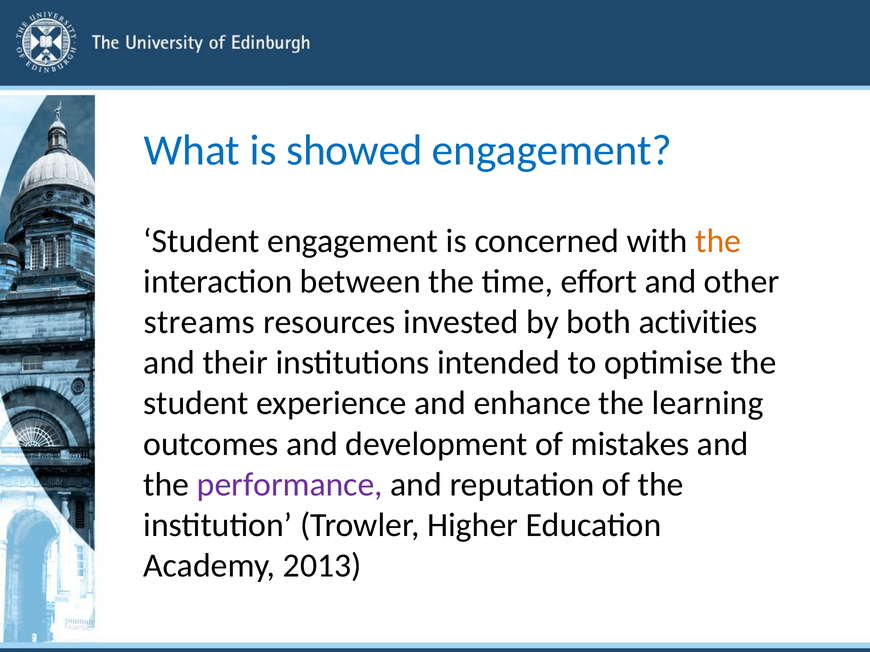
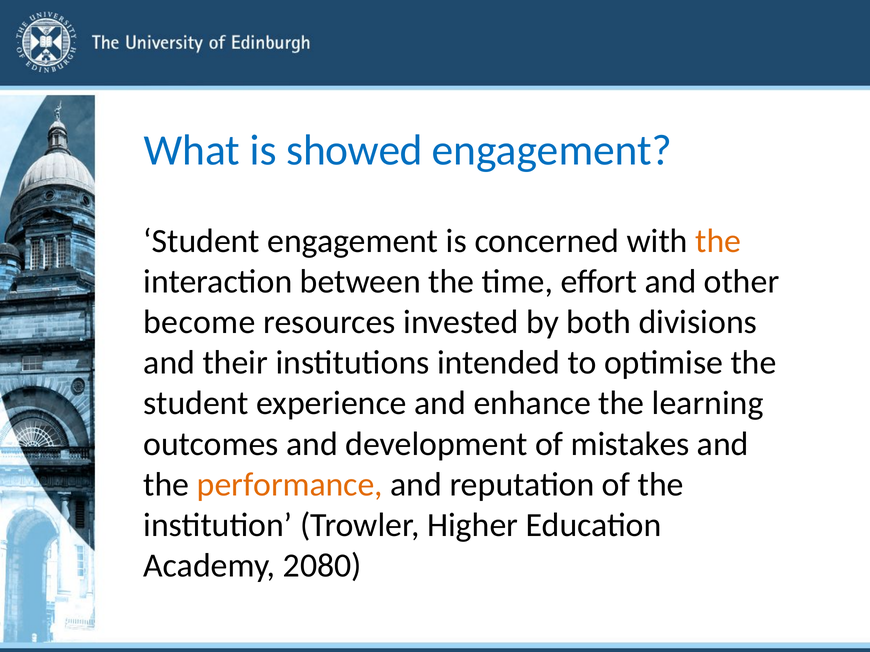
streams: streams -> become
activities: activities -> divisions
performance colour: purple -> orange
2013: 2013 -> 2080
